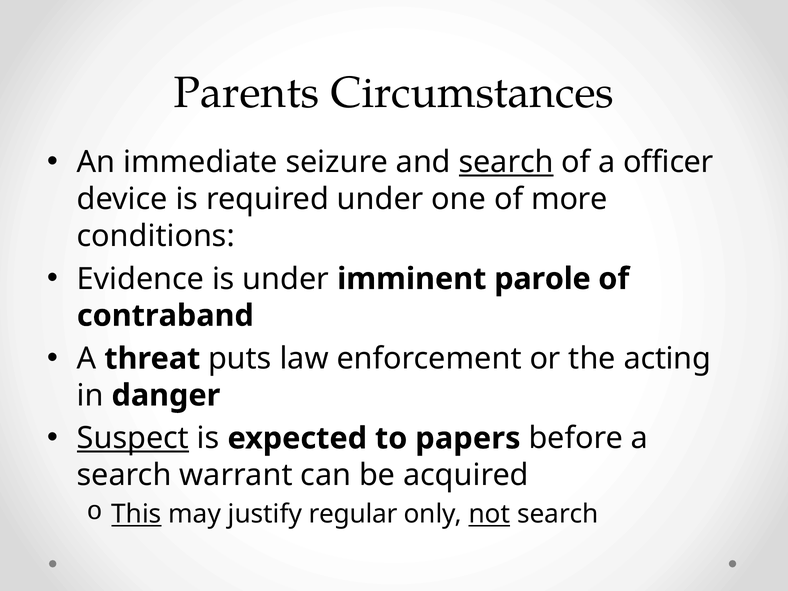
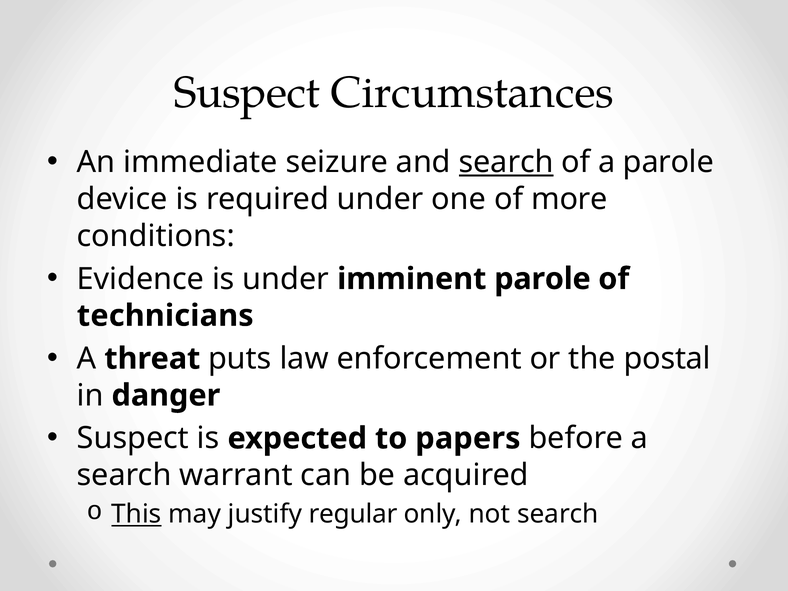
Parents at (247, 93): Parents -> Suspect
a officer: officer -> parole
contraband: contraband -> technicians
acting: acting -> postal
Suspect at (133, 438) underline: present -> none
not underline: present -> none
